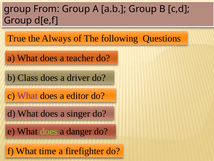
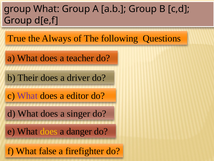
group From: From -> What
Class: Class -> Their
does at (49, 131) colour: light green -> yellow
time: time -> false
